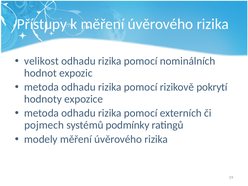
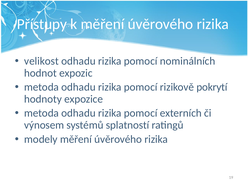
pojmech: pojmech -> výnosem
podmínky: podmínky -> splatností
